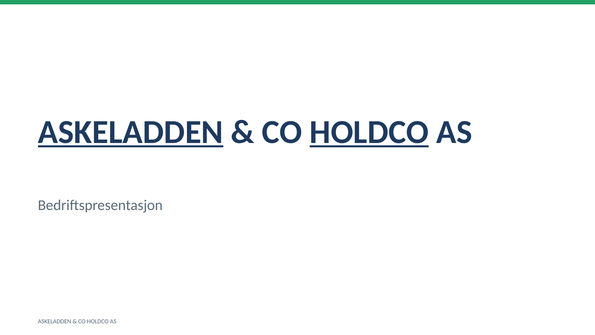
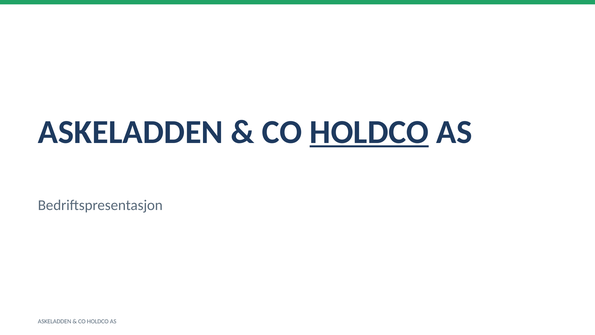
ASKELADDEN at (131, 132) underline: present -> none
